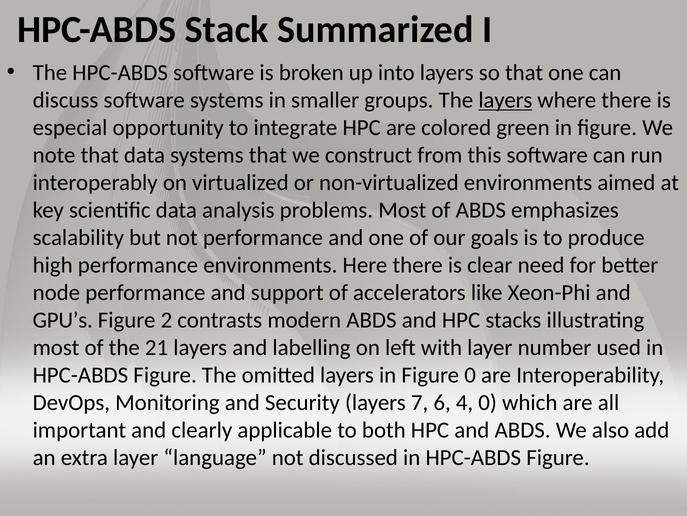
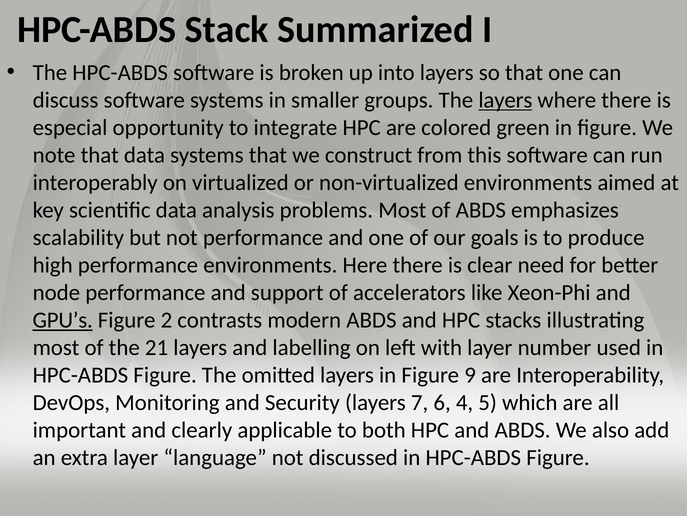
GPU’s underline: none -> present
Figure 0: 0 -> 9
4 0: 0 -> 5
